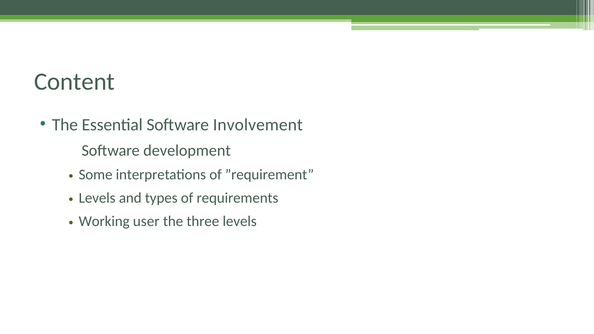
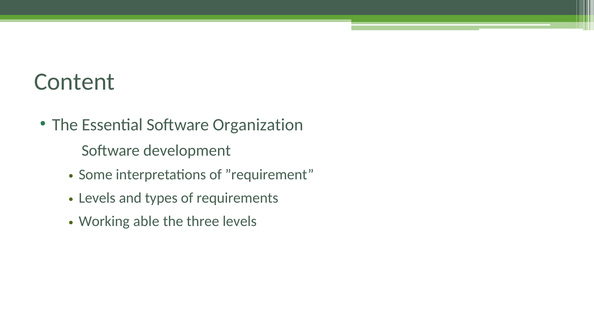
Involvement: Involvement -> Organization
user: user -> able
